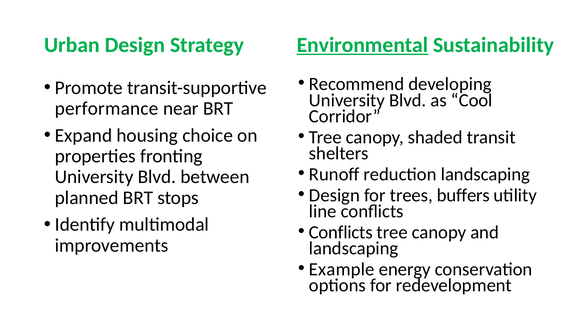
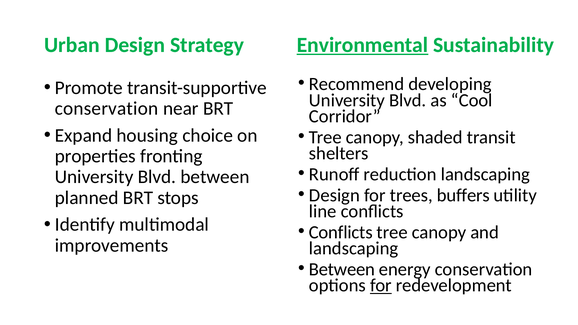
performance at (107, 109): performance -> conservation
Example at (342, 269): Example -> Between
for at (381, 286) underline: none -> present
